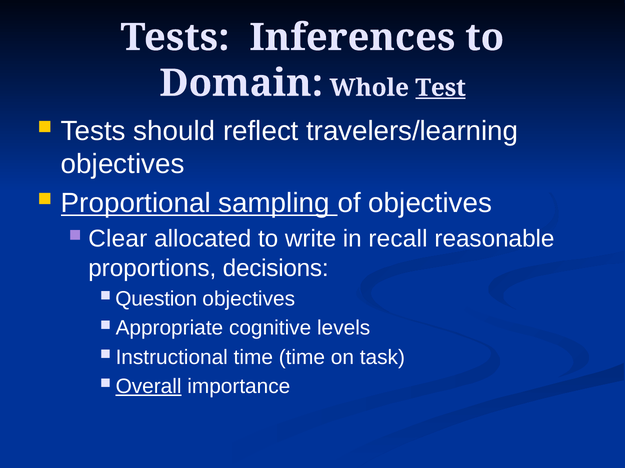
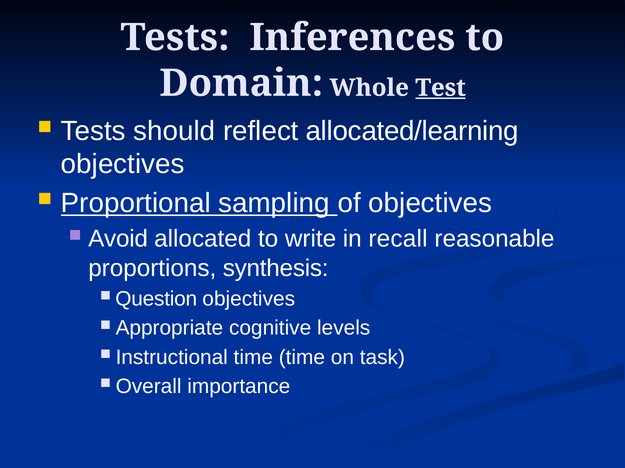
travelers/learning: travelers/learning -> allocated/learning
Clear: Clear -> Avoid
decisions: decisions -> synthesis
Overall underline: present -> none
